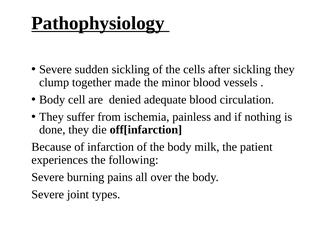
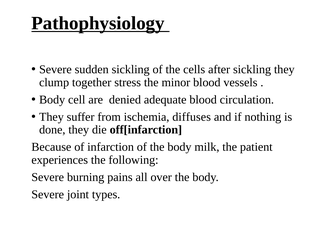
made: made -> stress
painless: painless -> diffuses
